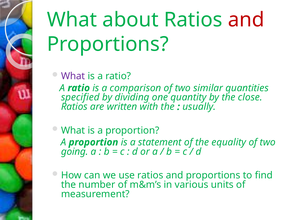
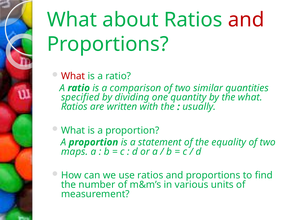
What at (73, 76) colour: purple -> red
the close: close -> what
going: going -> maps
